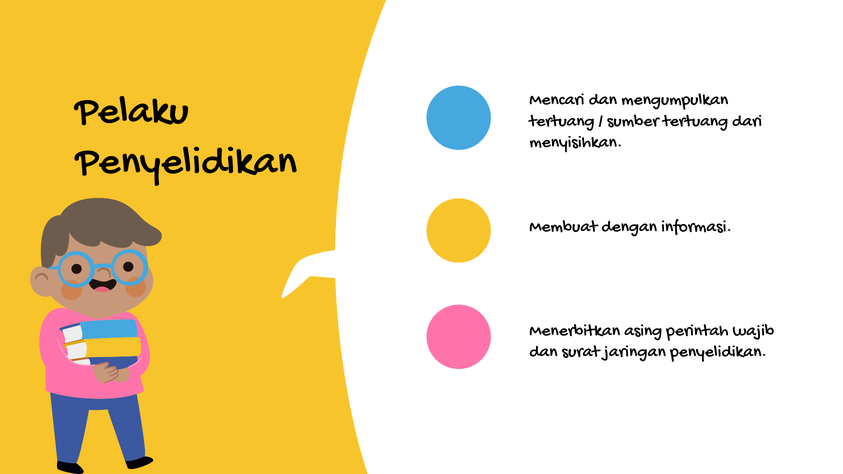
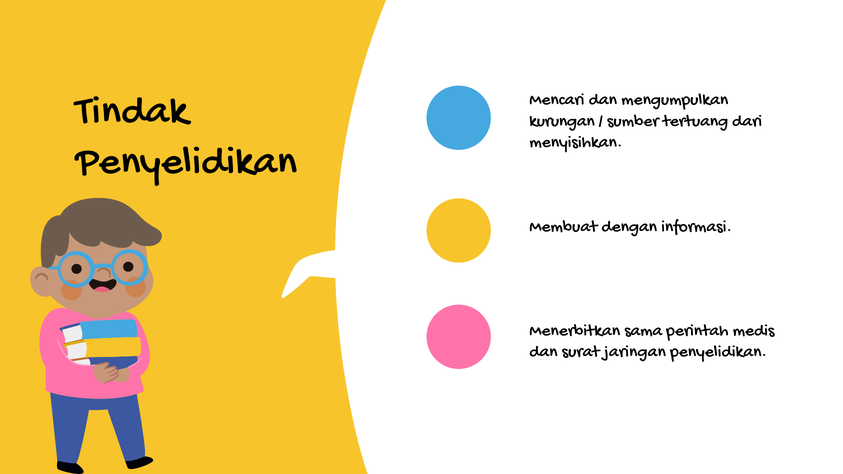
Pelaku: Pelaku -> Tindak
tertuang at (562, 120): tertuang -> kurungan
asing: asing -> sama
wajib: wajib -> medis
